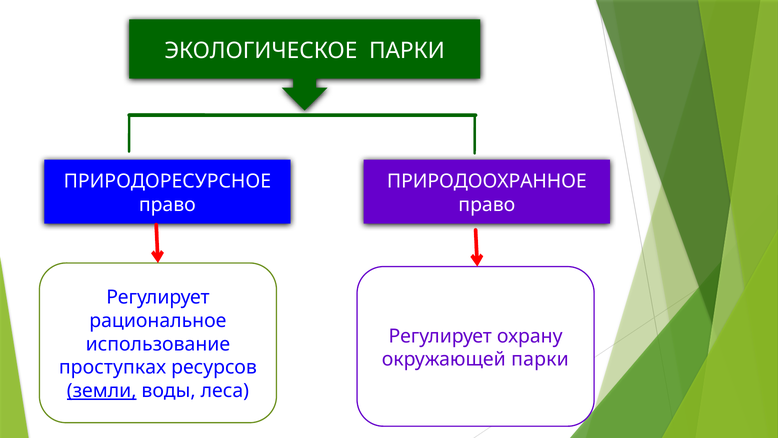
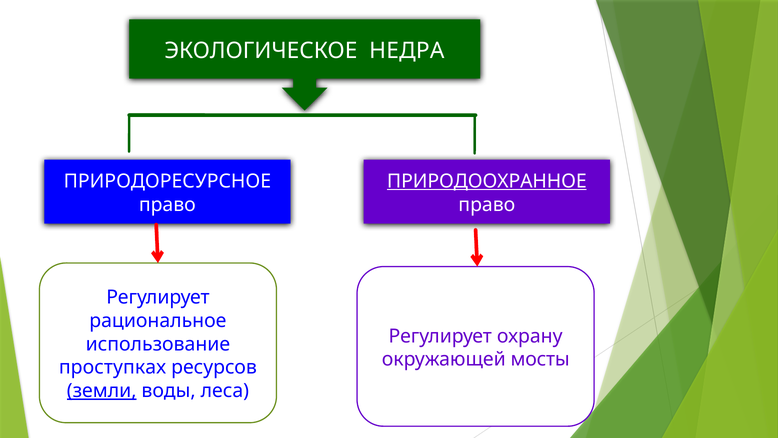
ЭКОЛОГИЧЕСКОЕ ПАРКИ: ПАРКИ -> НЕДРА
ПРИРОДООХРАННОЕ underline: none -> present
окружающей парки: парки -> мосты
